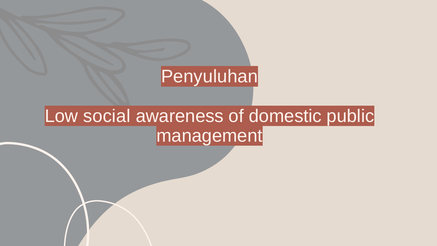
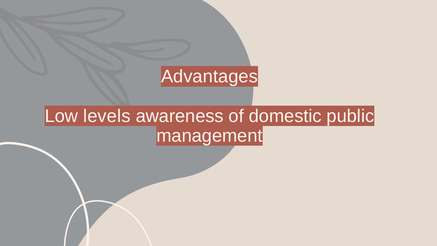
Penyuluhan: Penyuluhan -> Advantages
social: social -> levels
